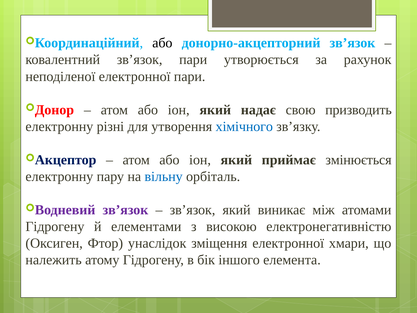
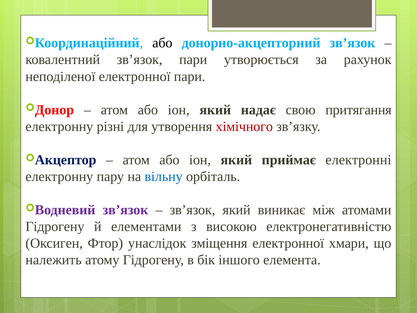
призводить: призводить -> притягання
хімічного colour: blue -> red
змінюється: змінюється -> електронні
